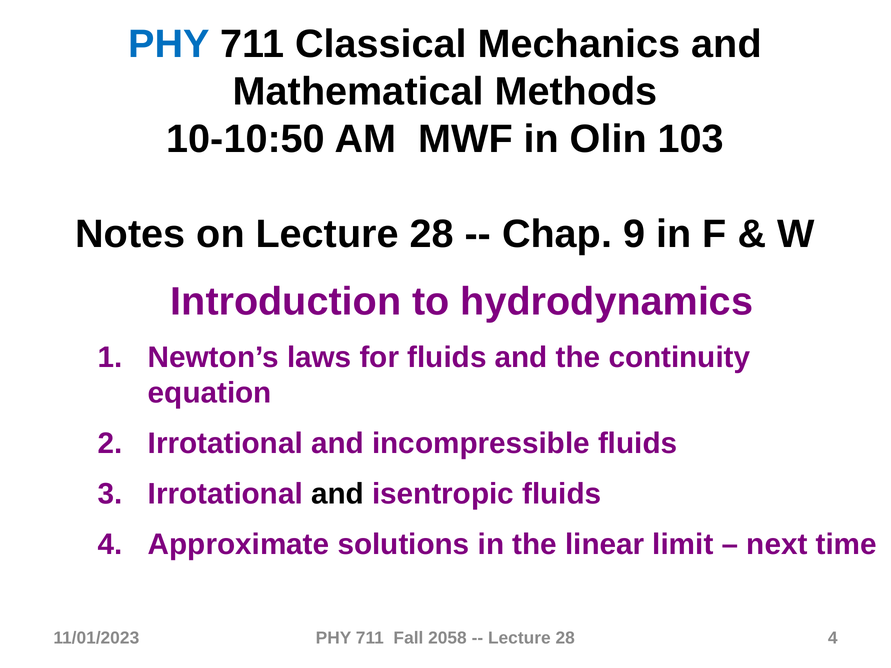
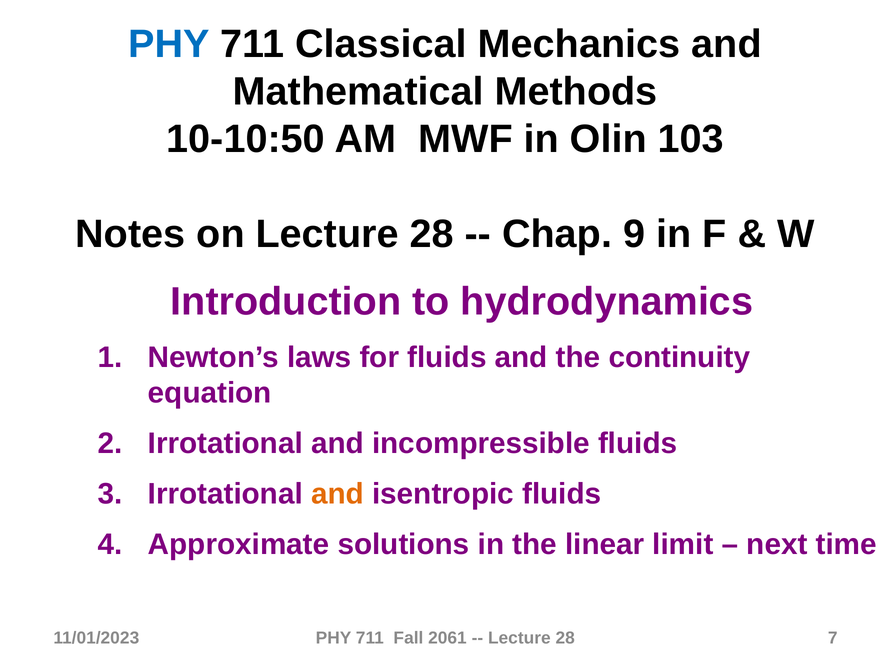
and at (338, 494) colour: black -> orange
2058: 2058 -> 2061
28 4: 4 -> 7
